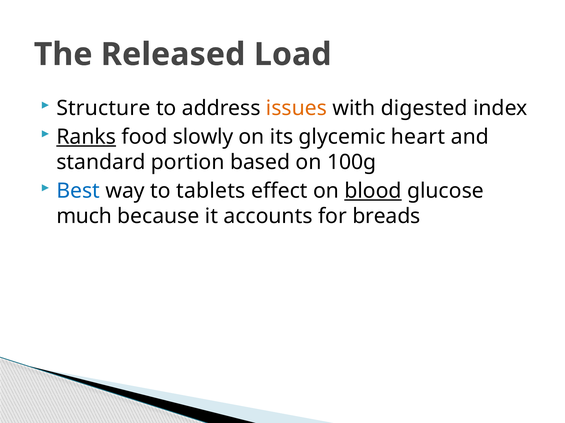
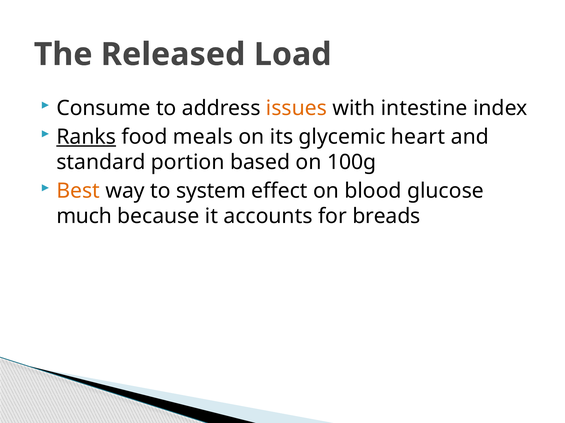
Structure: Structure -> Consume
digested: digested -> intestine
slowly: slowly -> meals
Best colour: blue -> orange
tablets: tablets -> system
blood underline: present -> none
